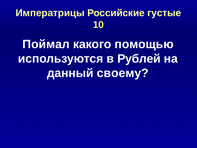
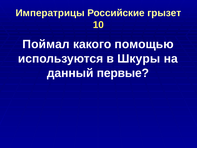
густые: густые -> грызет
Рублей: Рублей -> Шкуры
своему: своему -> первые
